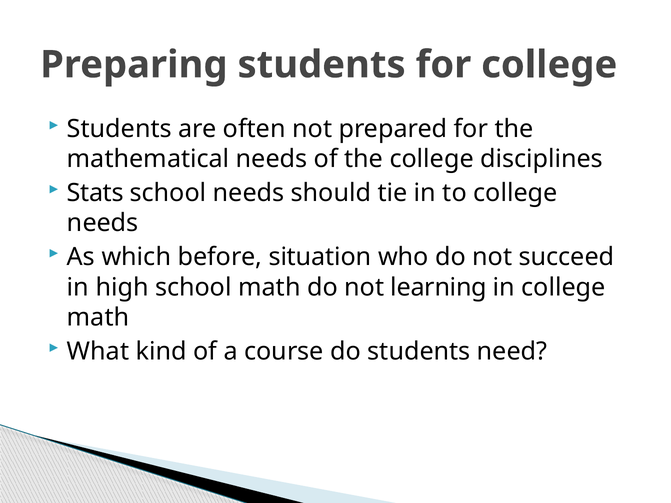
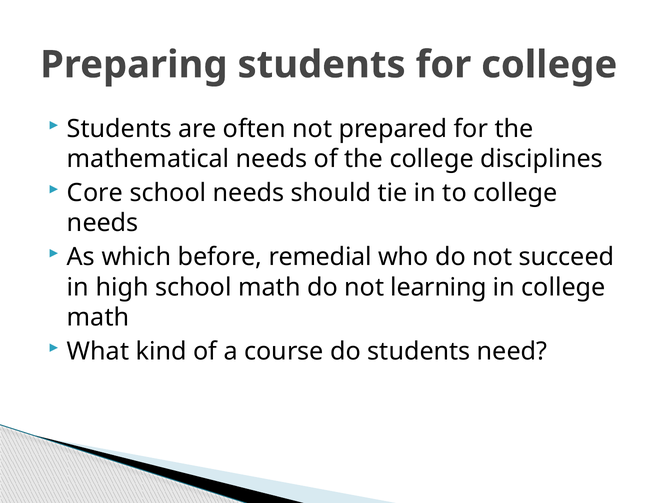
Stats: Stats -> Core
situation: situation -> remedial
